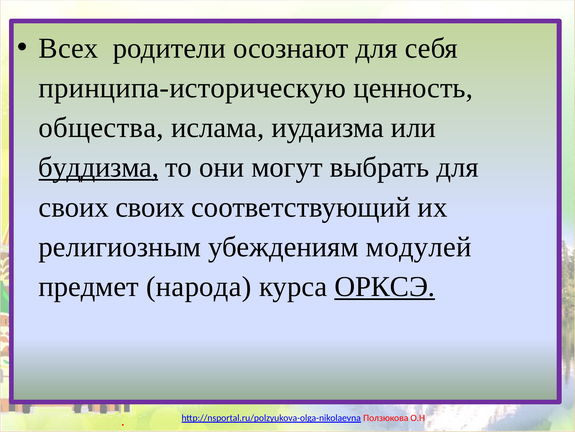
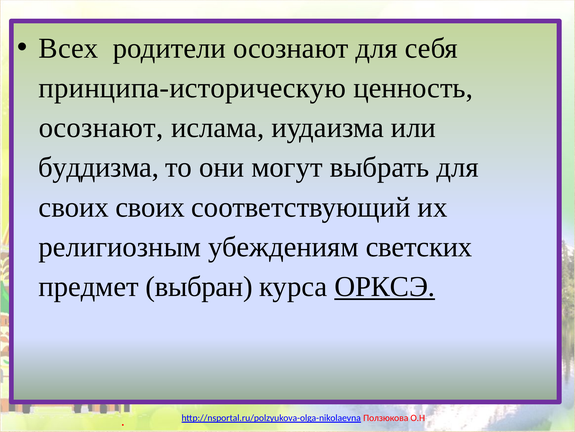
общества at (101, 128): общества -> осознают
буддизма underline: present -> none
модулей: модулей -> светских
народа: народа -> выбран
